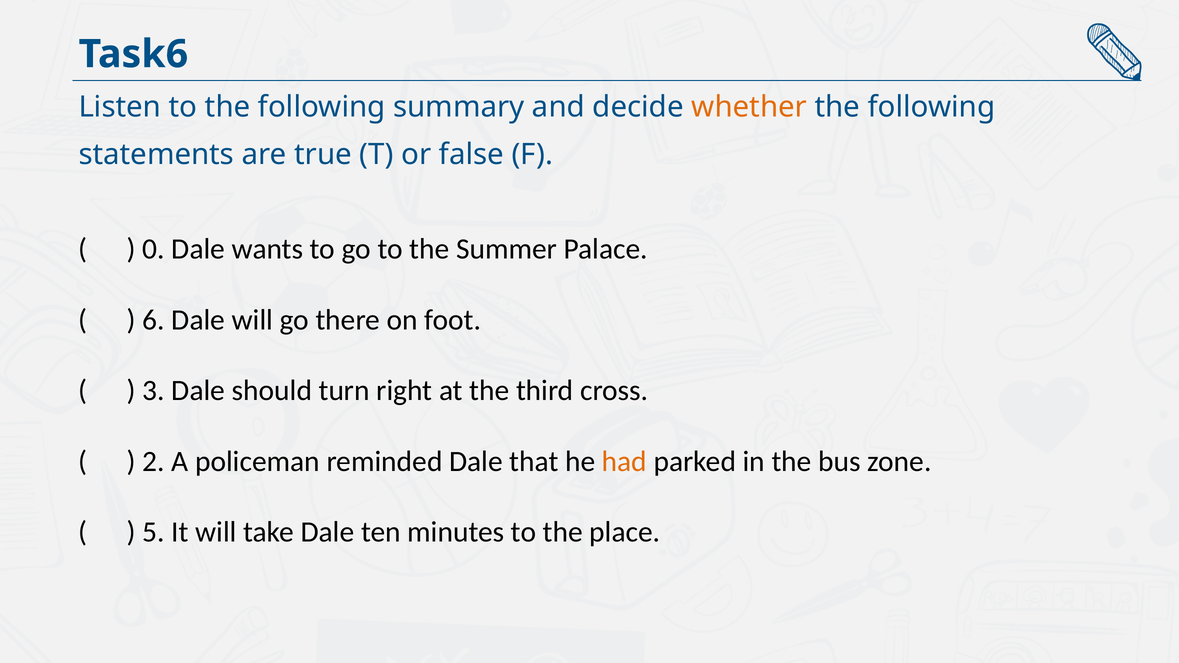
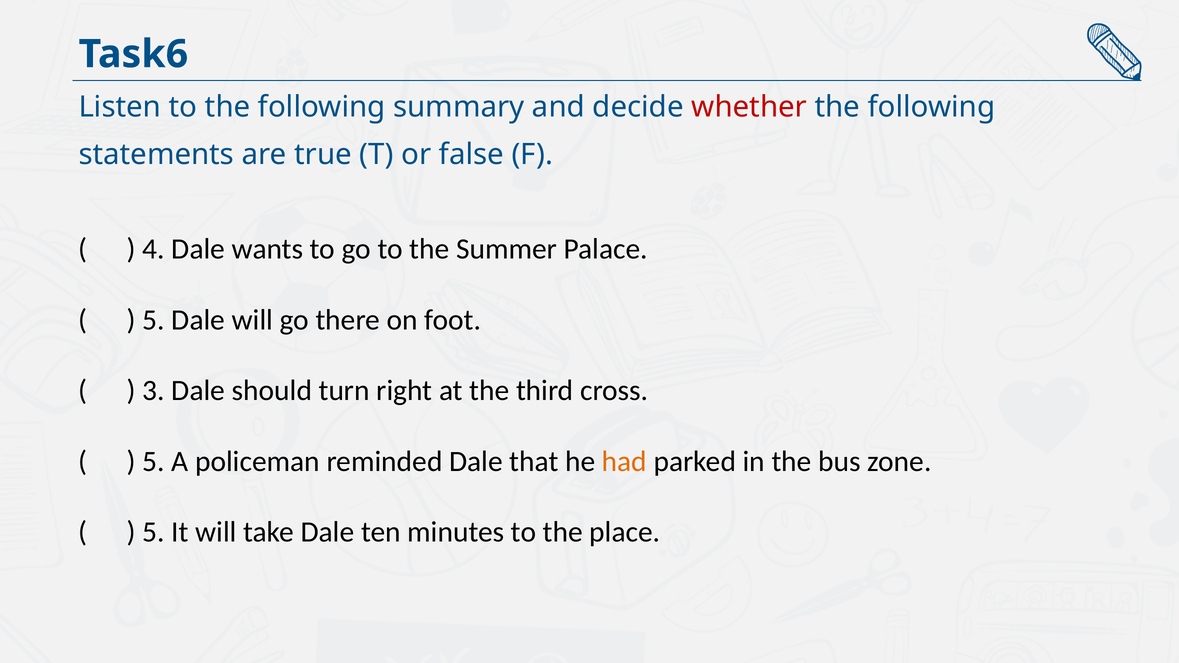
whether colour: orange -> red
0: 0 -> 4
6 at (154, 320): 6 -> 5
2 at (154, 461): 2 -> 5
